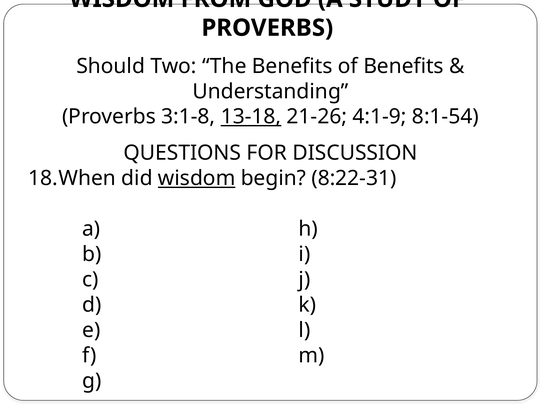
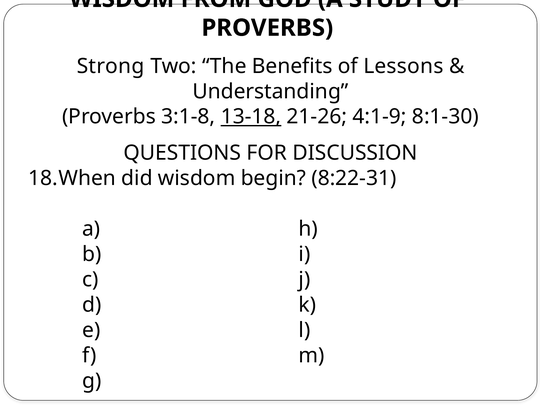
Should: Should -> Strong
of Benefits: Benefits -> Lessons
8:1-54: 8:1-54 -> 8:1-30
wisdom at (197, 178) underline: present -> none
